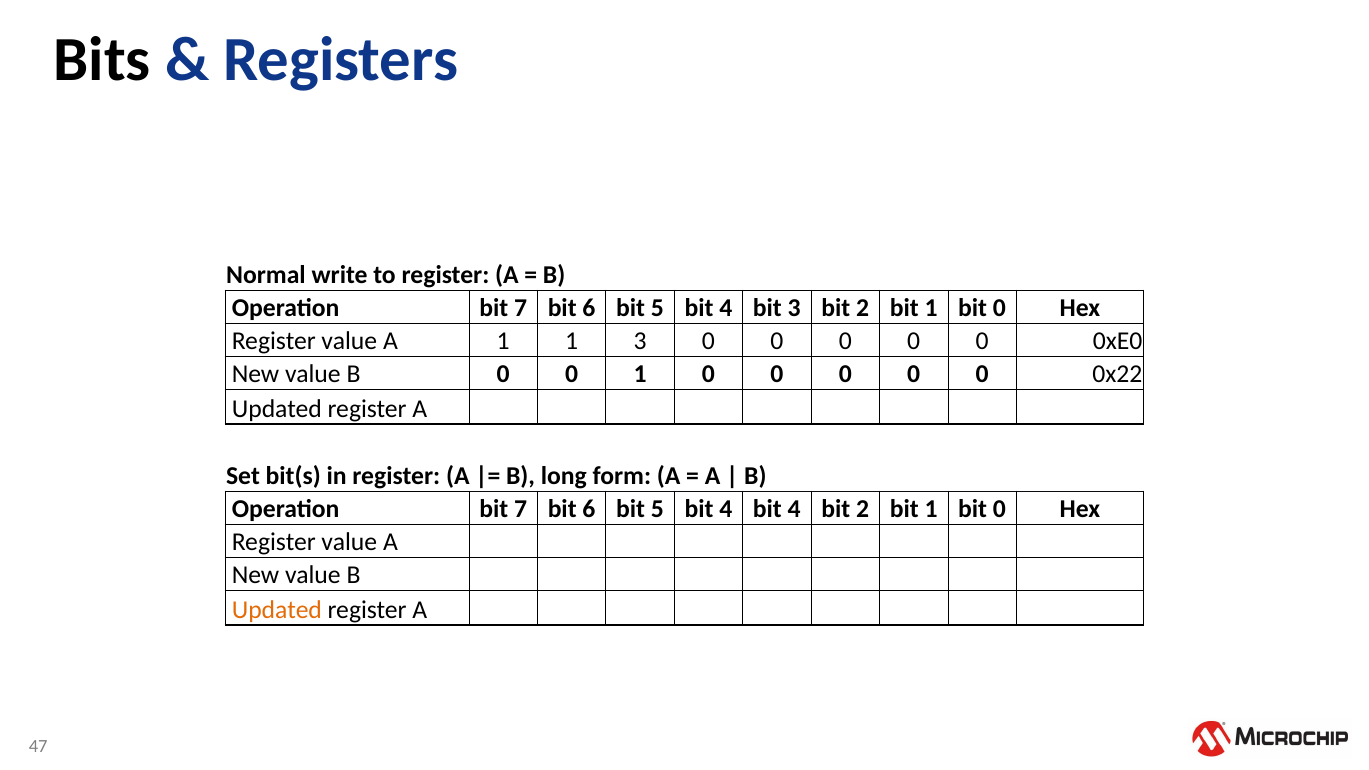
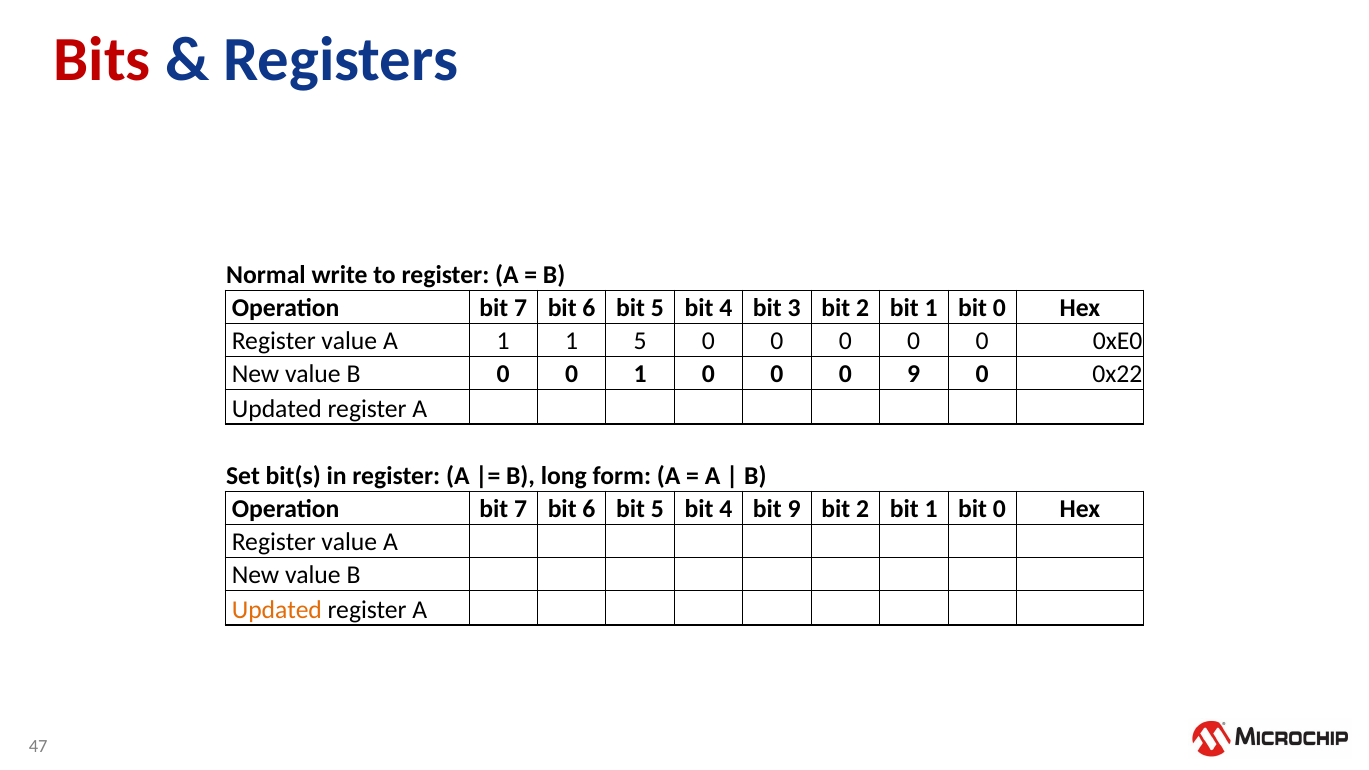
Bits colour: black -> red
1 3: 3 -> 5
0 at (914, 375): 0 -> 9
4 bit 4: 4 -> 9
